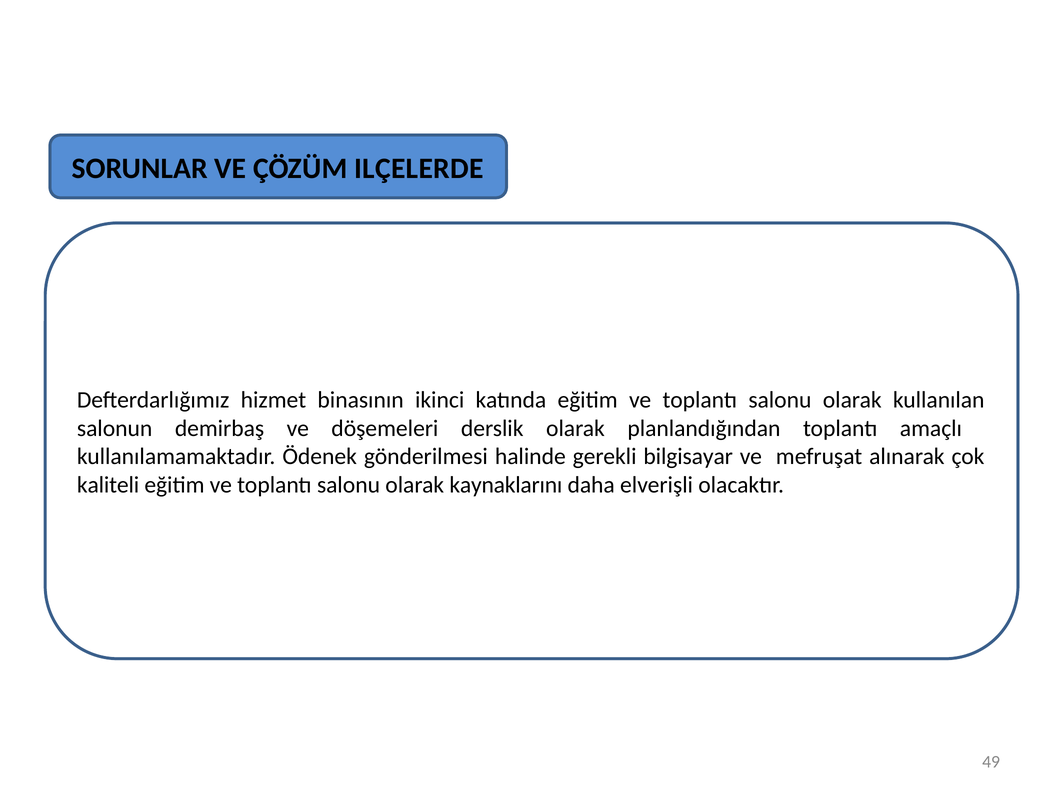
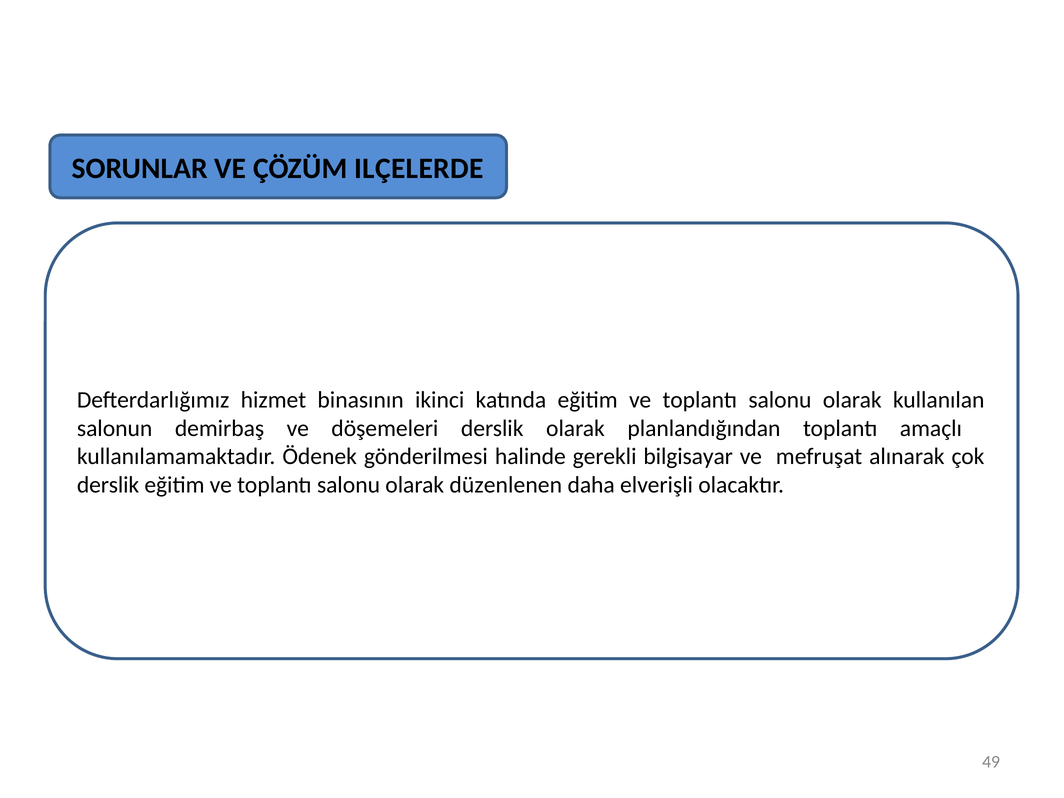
kaliteli at (108, 485): kaliteli -> derslik
kaynaklarını: kaynaklarını -> düzenlenen
